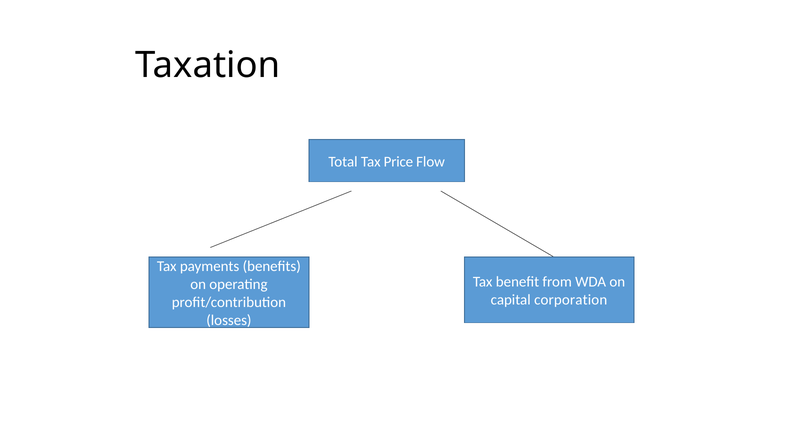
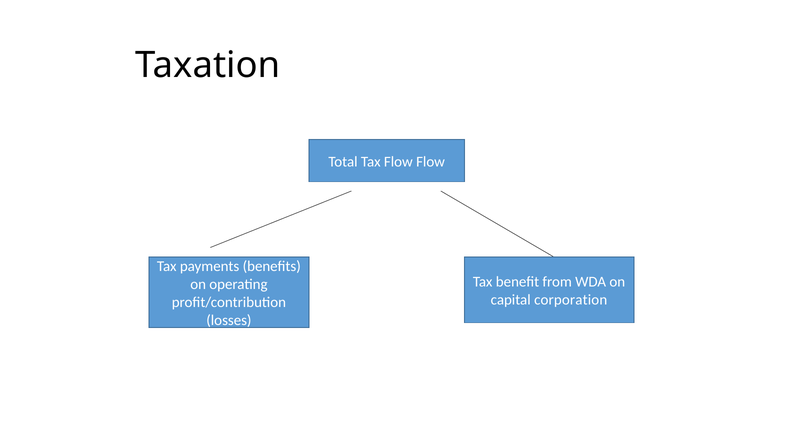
Tax Price: Price -> Flow
